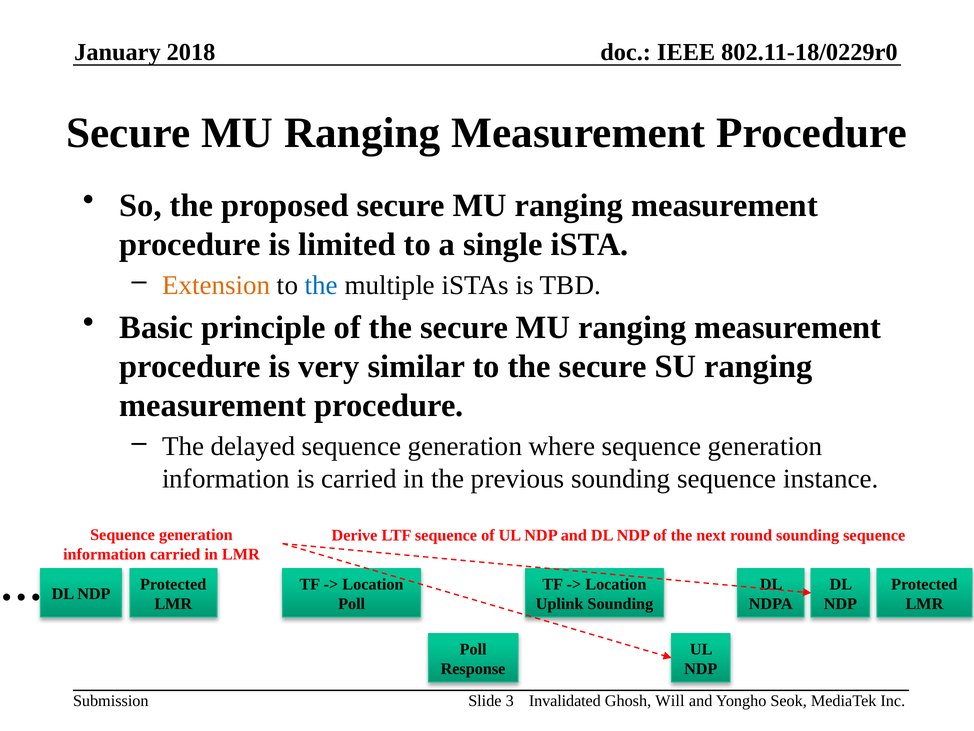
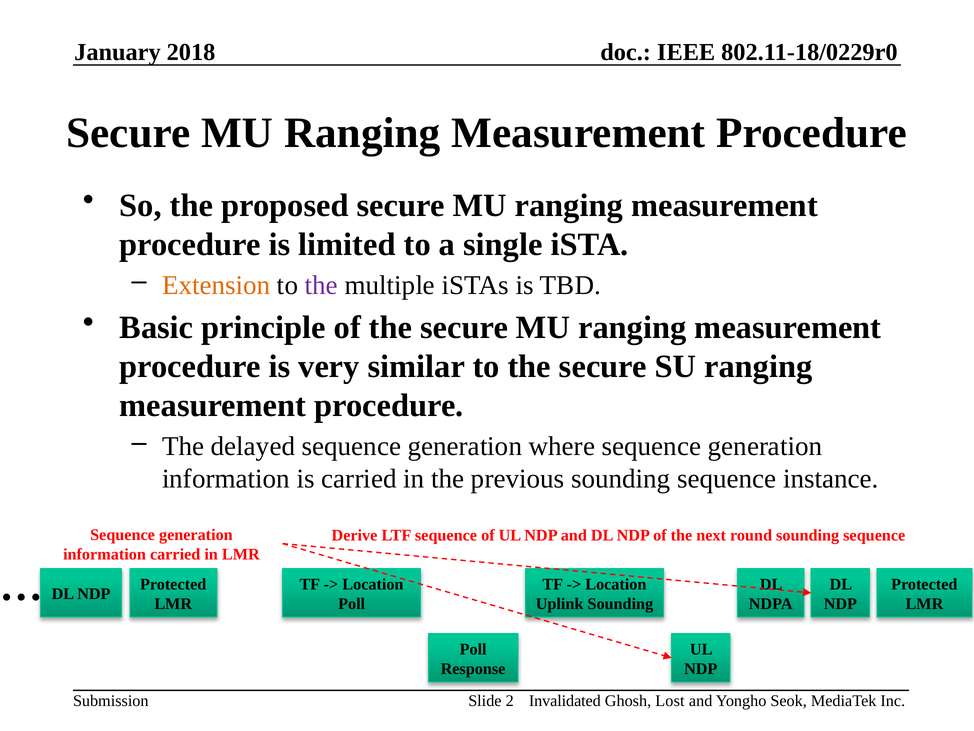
the at (321, 285) colour: blue -> purple
3: 3 -> 2
Will: Will -> Lost
